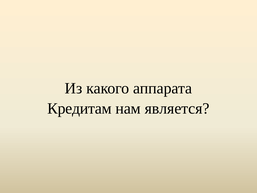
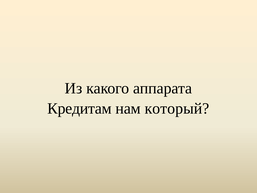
является: является -> который
